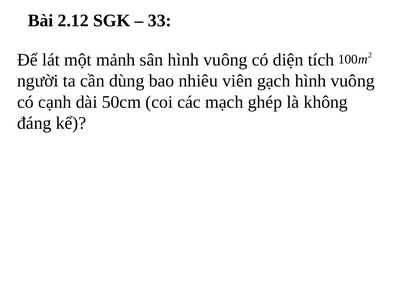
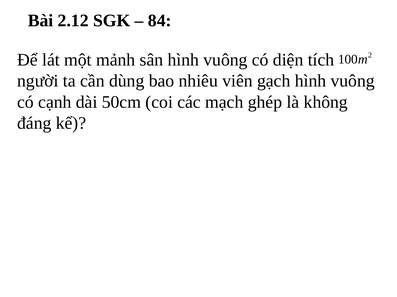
33: 33 -> 84
